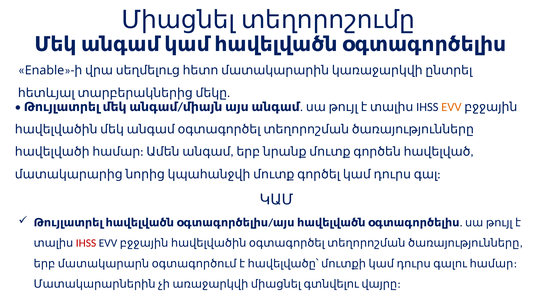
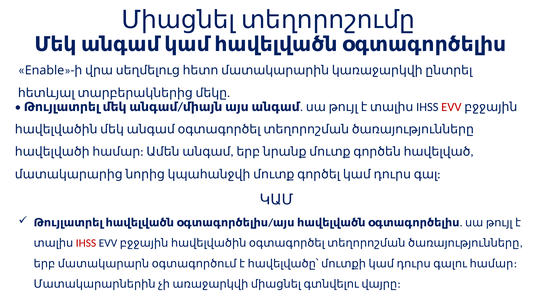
EVV at (451, 107) colour: orange -> red
